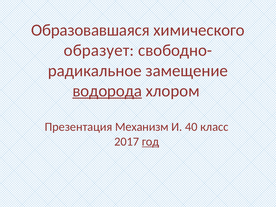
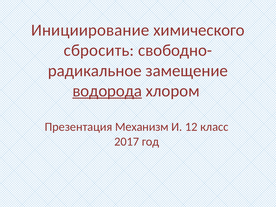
Образовавшаяся: Образовавшаяся -> Инициирование
образует: образует -> сбросить
40: 40 -> 12
год underline: present -> none
